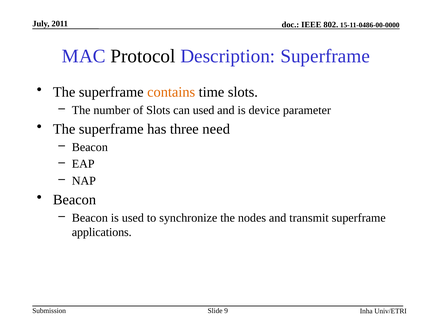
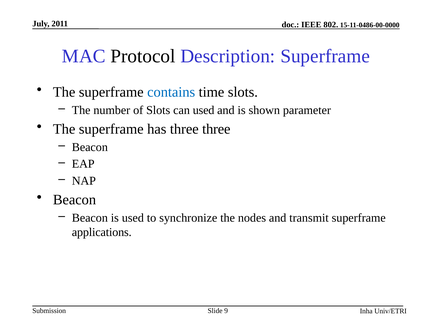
contains colour: orange -> blue
device: device -> shown
three need: need -> three
